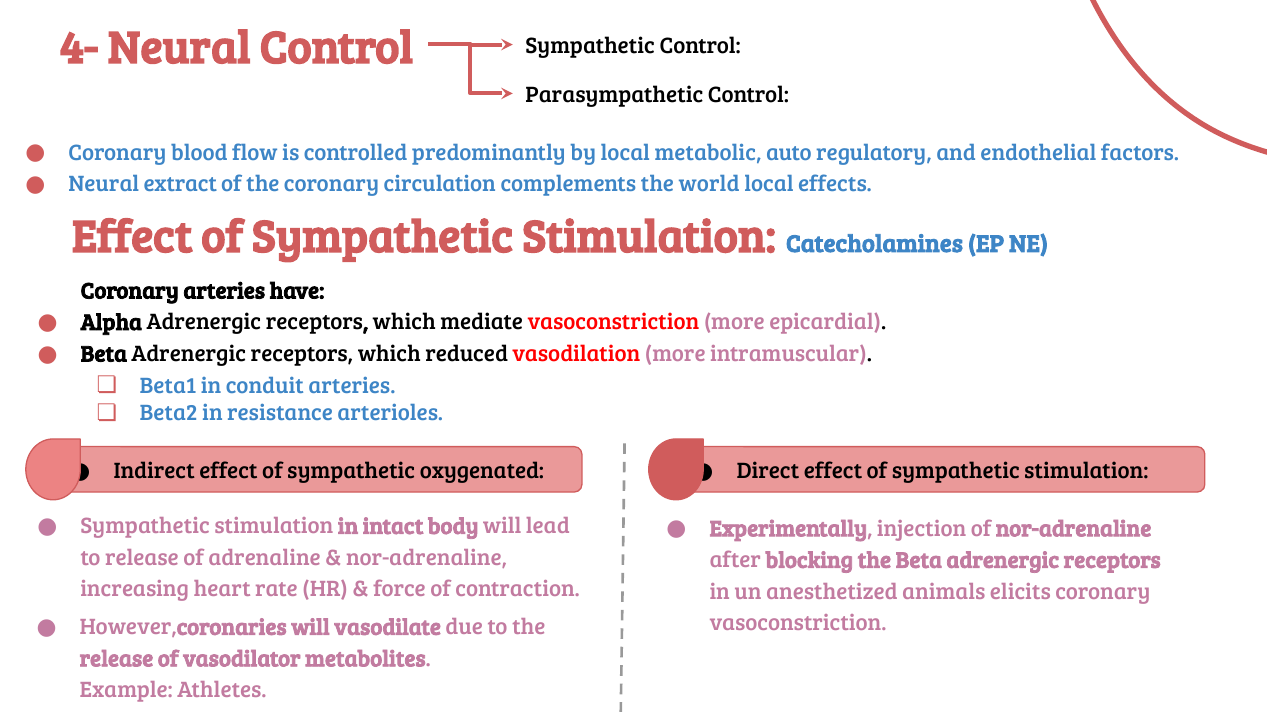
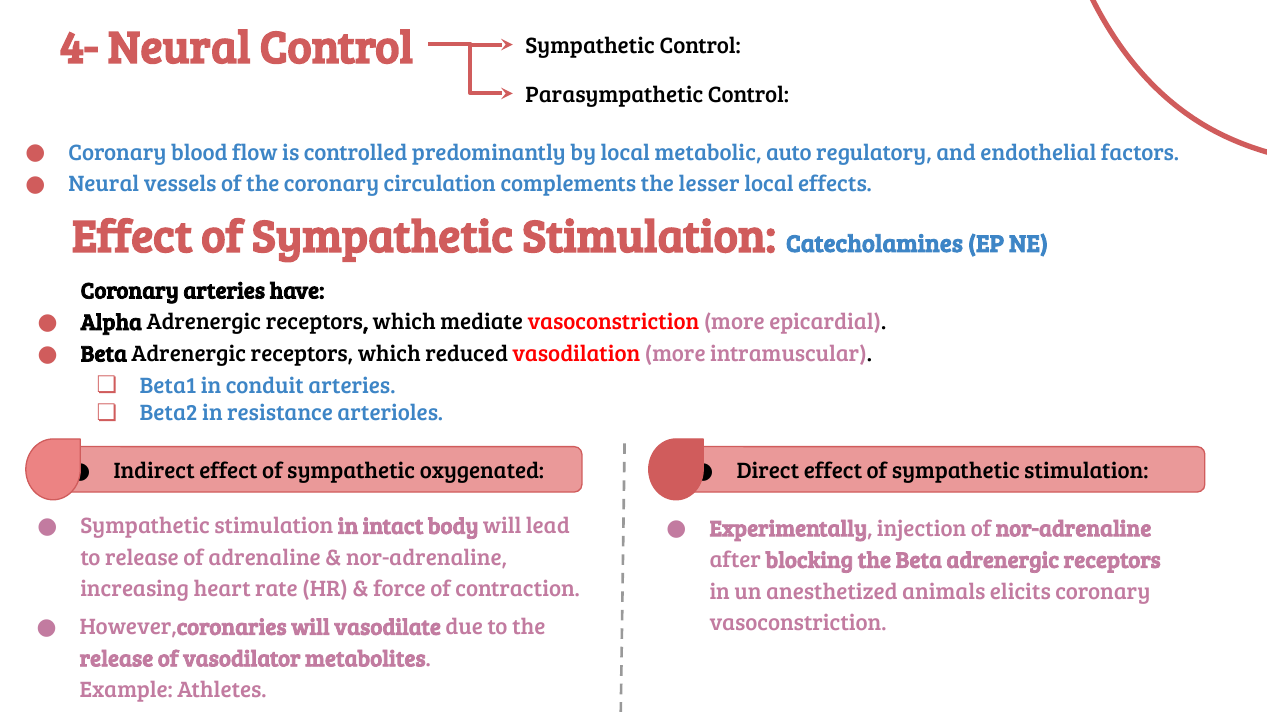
extract: extract -> vessels
world: world -> lesser
